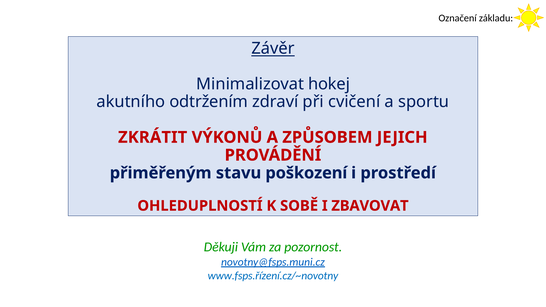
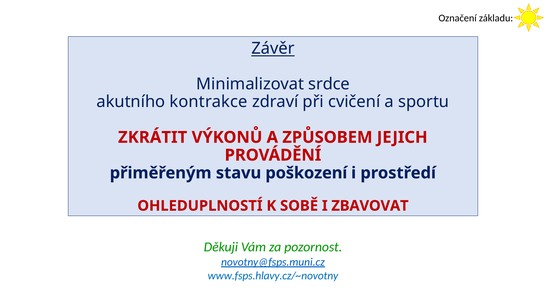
hokej: hokej -> srdce
odtržením: odtržením -> kontrakce
www.fsps.řízení.cz/~novotny: www.fsps.řízení.cz/~novotny -> www.fsps.hlavy.cz/~novotny
